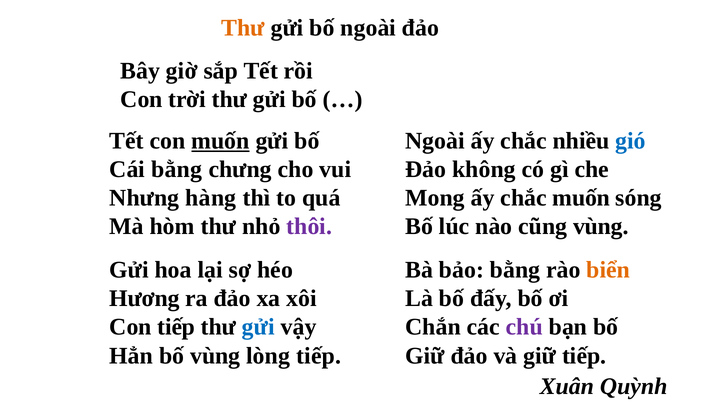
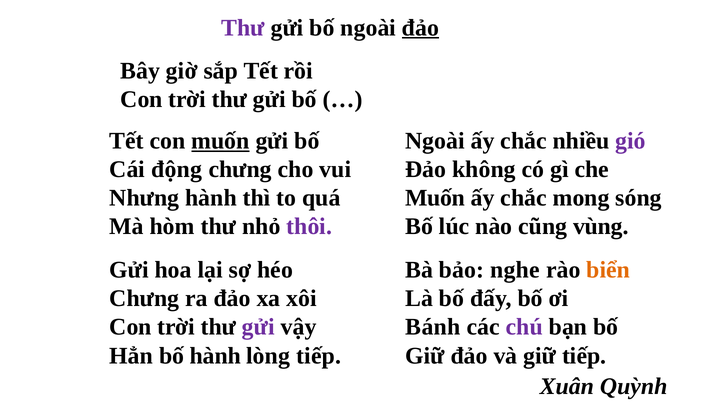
Thư at (243, 28) colour: orange -> purple
đảo at (421, 28) underline: none -> present
gió colour: blue -> purple
Cái bằng: bằng -> động
Nhưng hàng: hàng -> hành
Mong at (435, 198): Mong -> Muốn
chắc muốn: muốn -> mong
bảo bằng: bằng -> nghe
Hương at (144, 298): Hương -> Chưng
tiếp at (176, 327): tiếp -> trời
gửi at (258, 327) colour: blue -> purple
Chắn: Chắn -> Bánh
bố vùng: vùng -> hành
